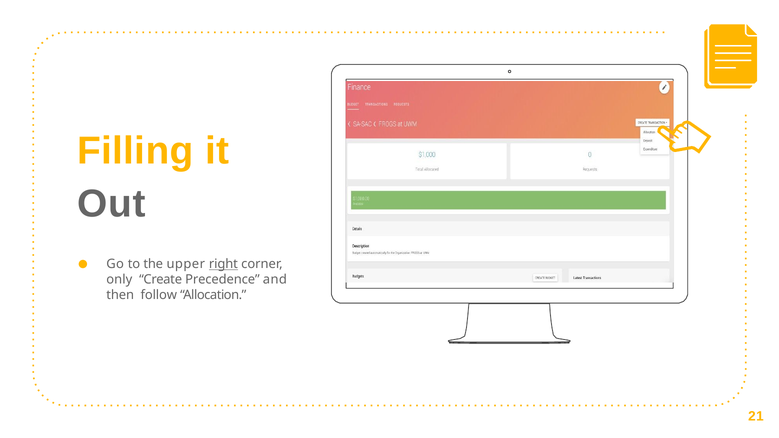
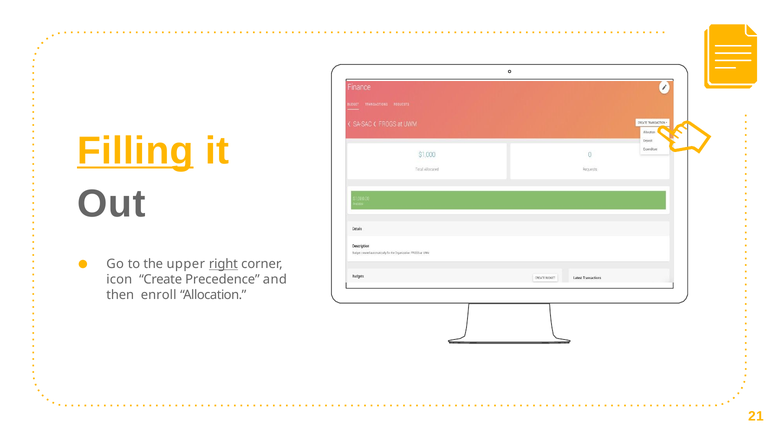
Filling underline: none -> present
only: only -> icon
follow: follow -> enroll
